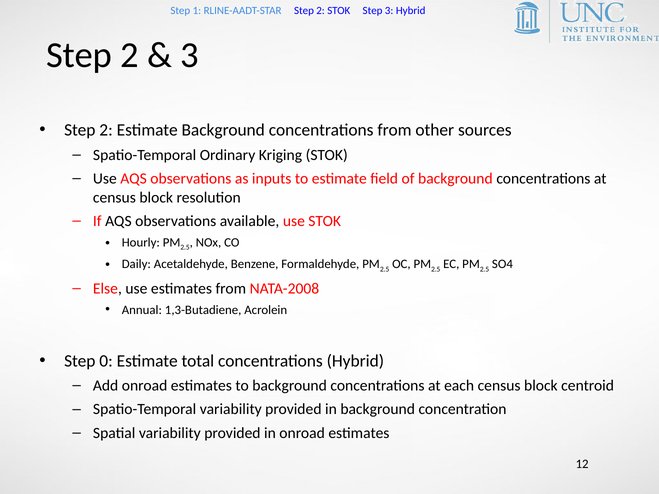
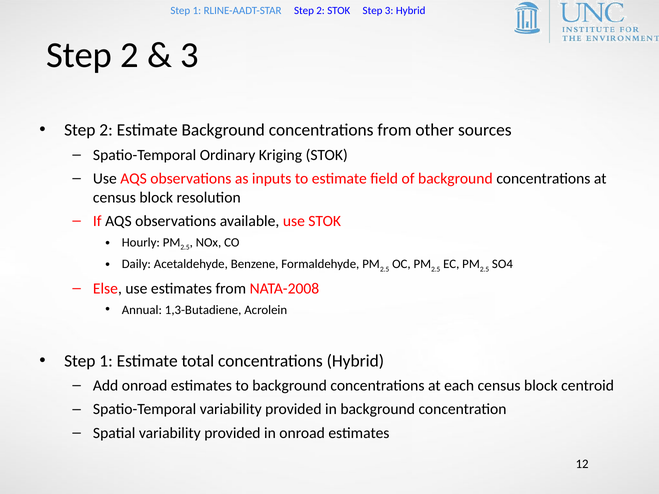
0 at (106, 361): 0 -> 1
